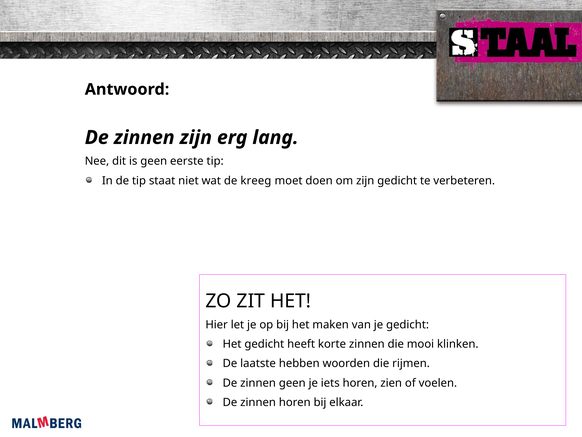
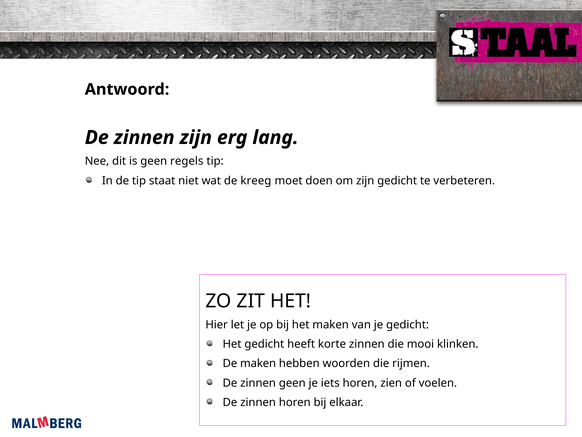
eerste: eerste -> regels
De laatste: laatste -> maken
